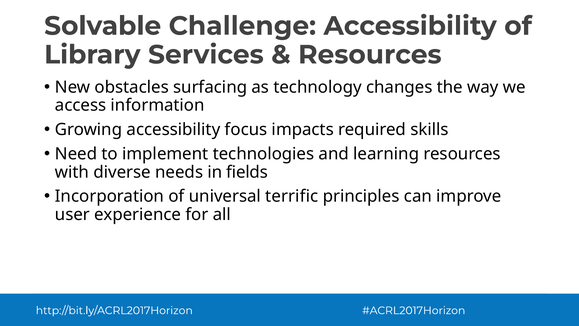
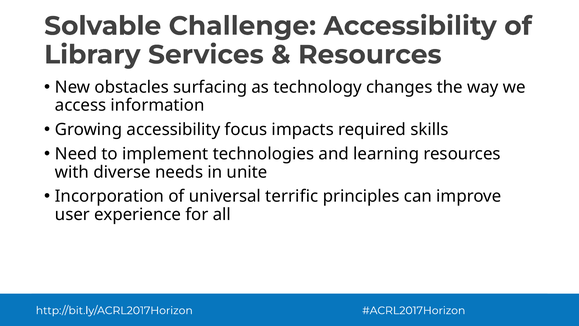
fields: fields -> unite
